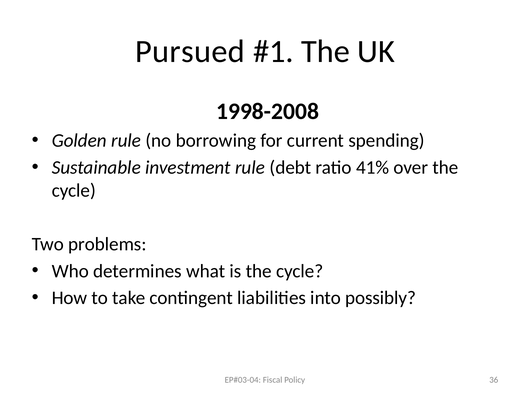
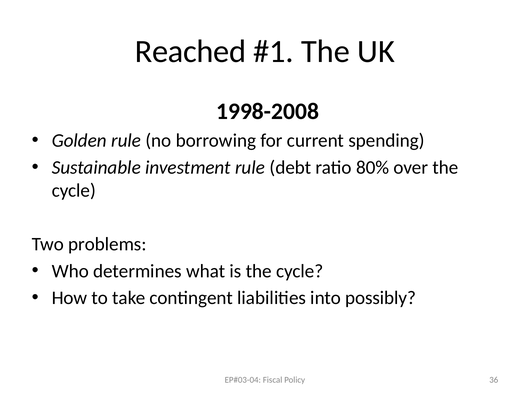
Pursued: Pursued -> Reached
41%: 41% -> 80%
